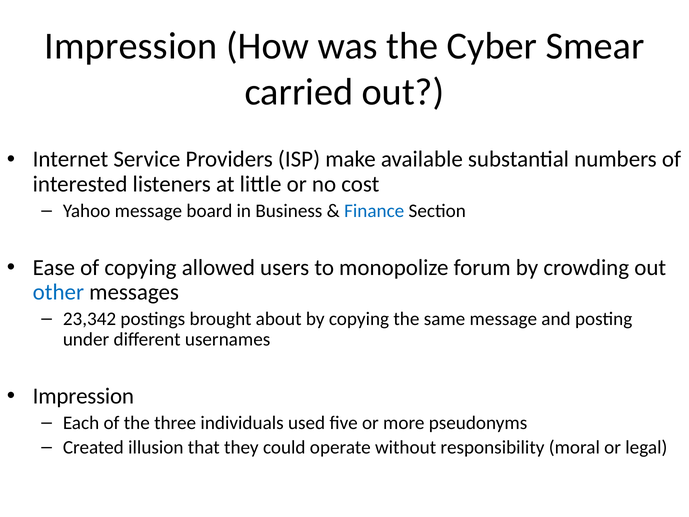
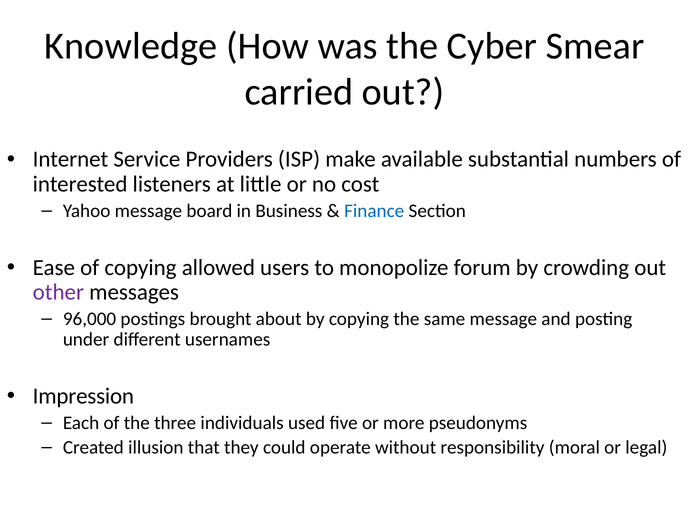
Impression at (131, 46): Impression -> Knowledge
other colour: blue -> purple
23,342: 23,342 -> 96,000
